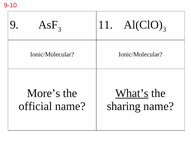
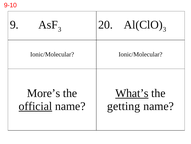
11: 11 -> 20
official underline: none -> present
sharing: sharing -> getting
